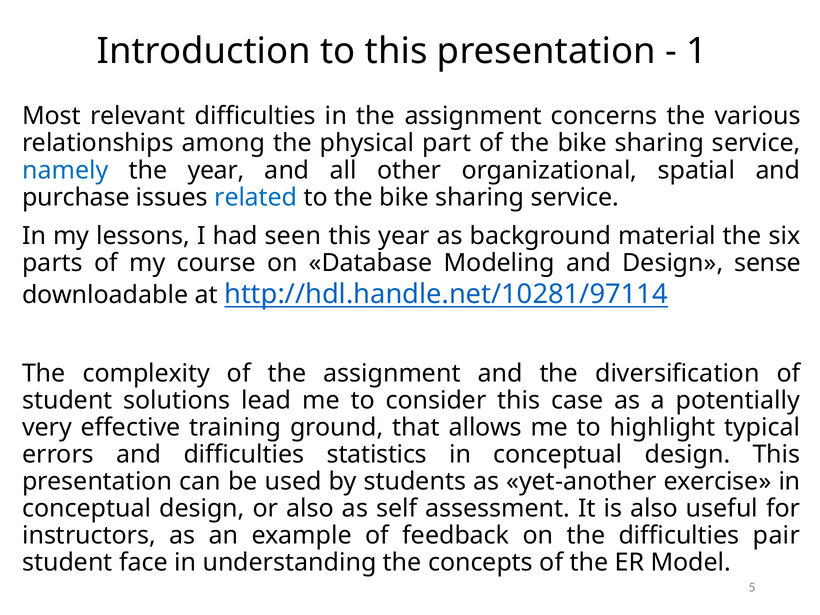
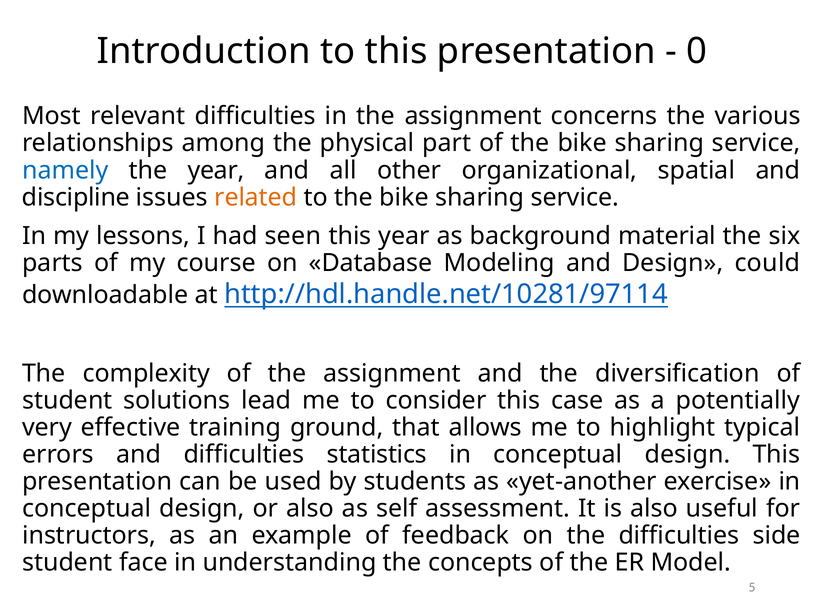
1: 1 -> 0
purchase: purchase -> discipline
related colour: blue -> orange
sense: sense -> could
pair: pair -> side
